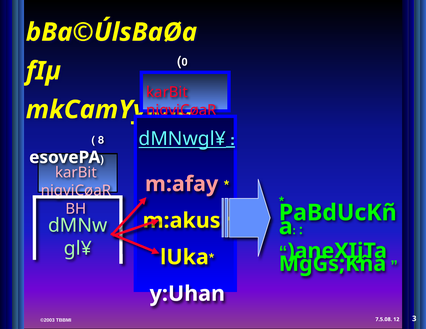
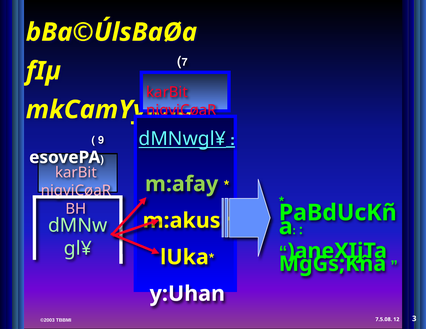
0: 0 -> 7
8: 8 -> 9
m:afay colour: pink -> light green
